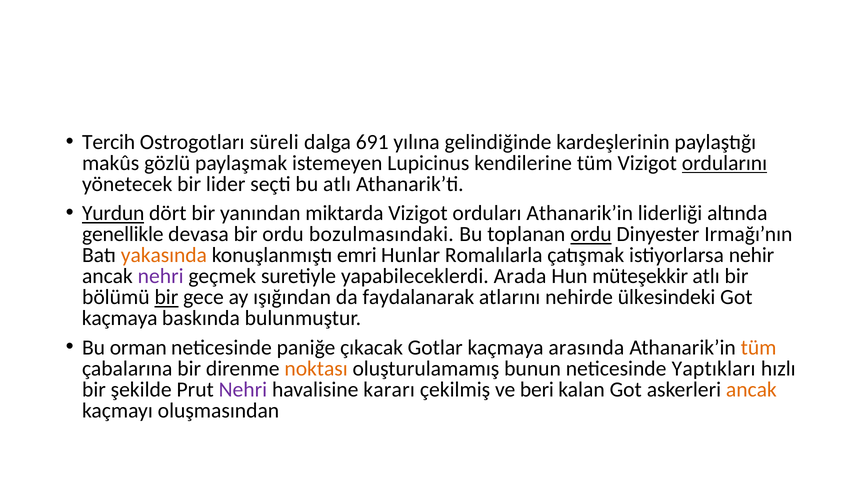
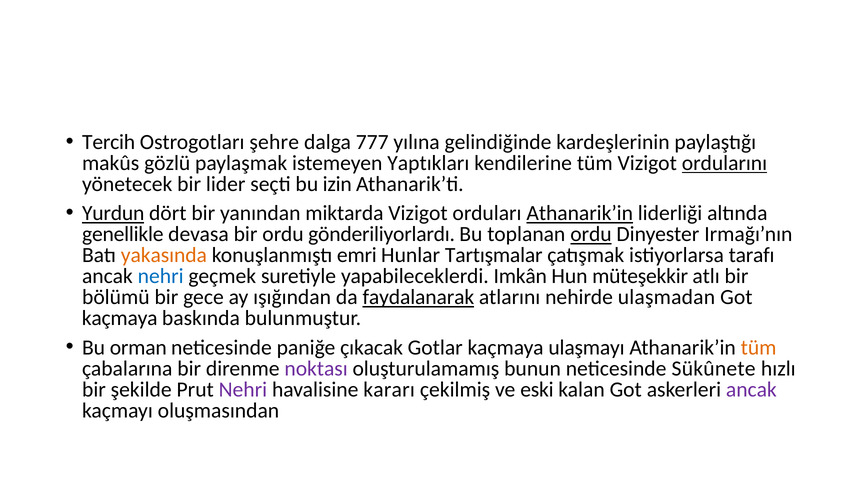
süreli: süreli -> şehre
691: 691 -> 777
Lupicinus: Lupicinus -> Yaptıkları
bu atlı: atlı -> izin
Athanarik’in at (580, 213) underline: none -> present
bozulmasındaki: bozulmasındaki -> gönderiliyorlardı
Romalılarla: Romalılarla -> Tartışmalar
nehir: nehir -> tarafı
nehri at (161, 276) colour: purple -> blue
Arada: Arada -> Imkân
bir at (166, 297) underline: present -> none
faydalanarak underline: none -> present
ülkesindeki: ülkesindeki -> ulaşmadan
arasında: arasında -> ulaşmayı
noktası colour: orange -> purple
Yaptıkları: Yaptıkları -> Sükûnete
beri: beri -> eski
ancak at (751, 389) colour: orange -> purple
